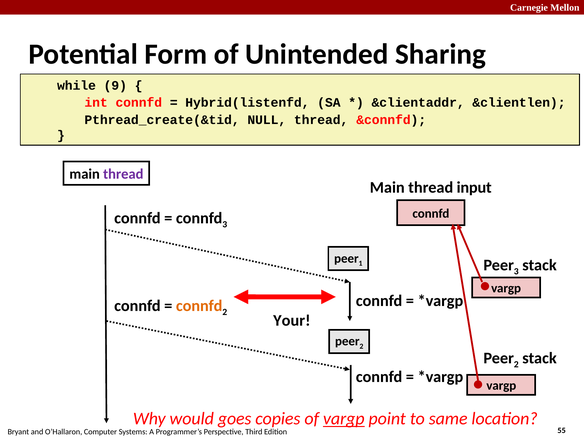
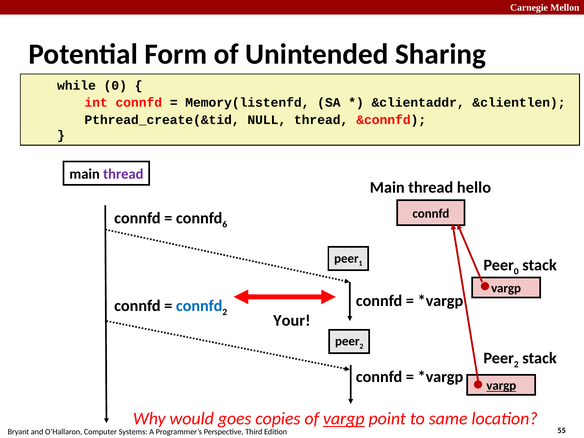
while 9: 9 -> 0
Hybrid(listenfd: Hybrid(listenfd -> Memory(listenfd
input: input -> hello
connfd 3: 3 -> 6
3 at (516, 271): 3 -> 0
connfd at (199, 306) colour: orange -> blue
vargp at (501, 386) underline: none -> present
